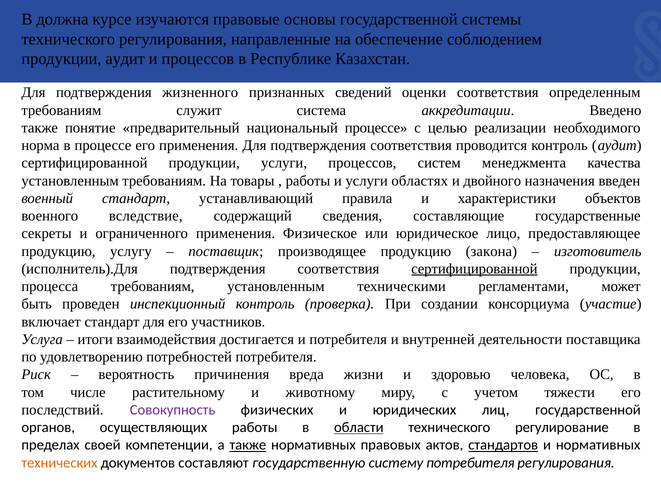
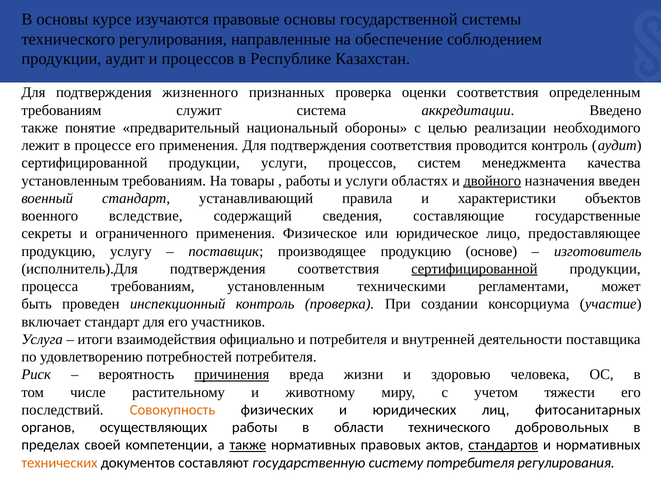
В должна: должна -> основы
признанных сведений: сведений -> проверка
национальный процессе: процессе -> обороны
норма: норма -> лежит
двойного underline: none -> present
закона: закона -> основе
достигается: достигается -> официально
причинения underline: none -> present
Совокупность colour: purple -> orange
лиц государственной: государственной -> фитосанитарных
области underline: present -> none
регулирование: регулирование -> добровольных
